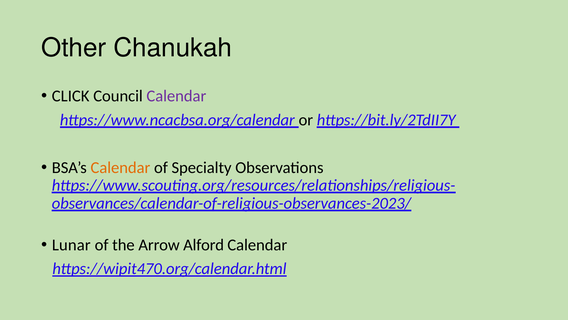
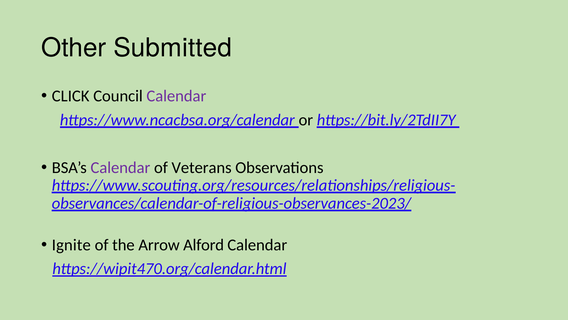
Chanukah: Chanukah -> Submitted
Calendar at (120, 167) colour: orange -> purple
Specialty: Specialty -> Veterans
Lunar: Lunar -> Ignite
